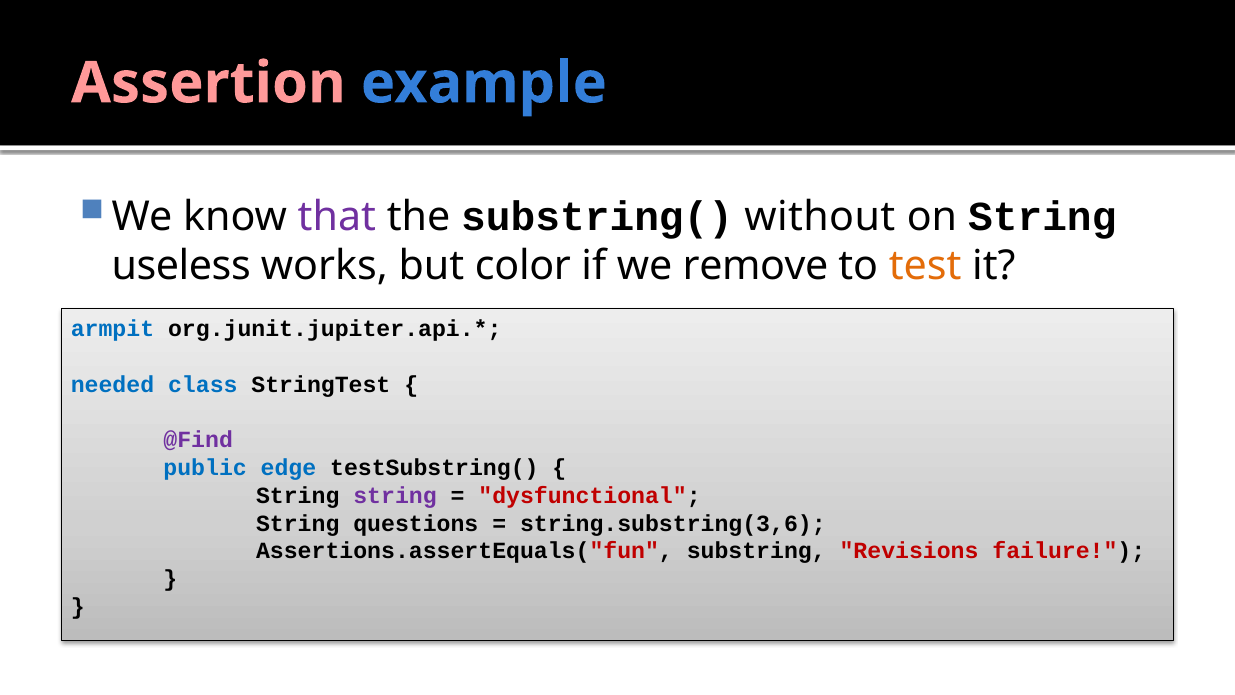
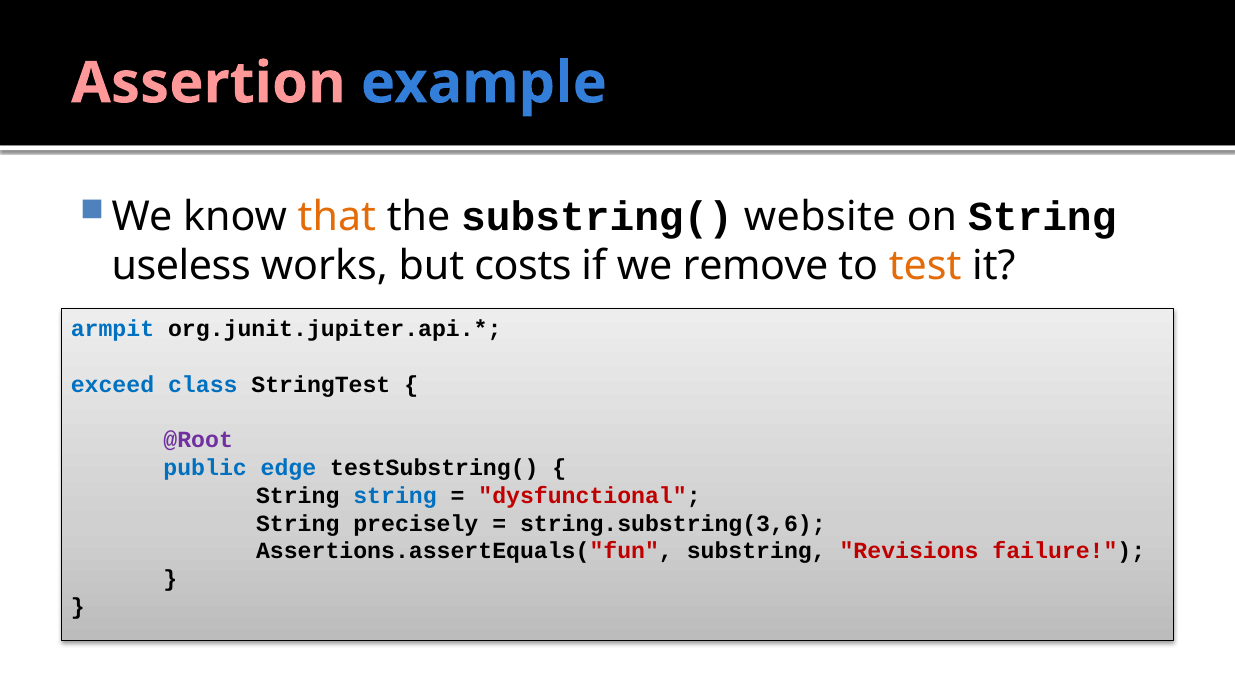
that colour: purple -> orange
without: without -> website
color: color -> costs
needed: needed -> exceed
@Find: @Find -> @Root
string at (395, 496) colour: purple -> blue
questions: questions -> precisely
